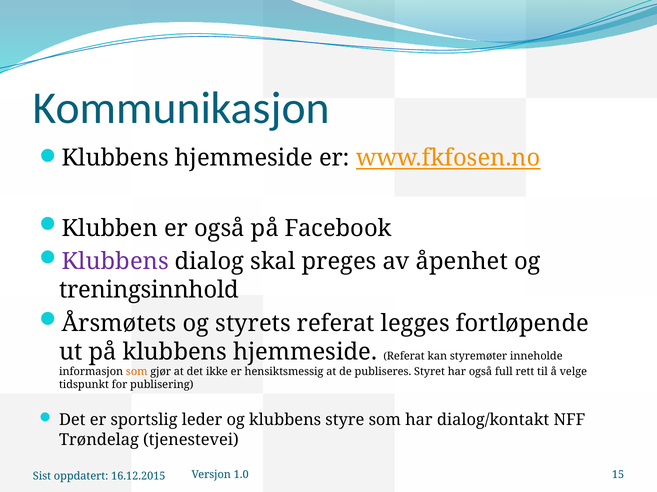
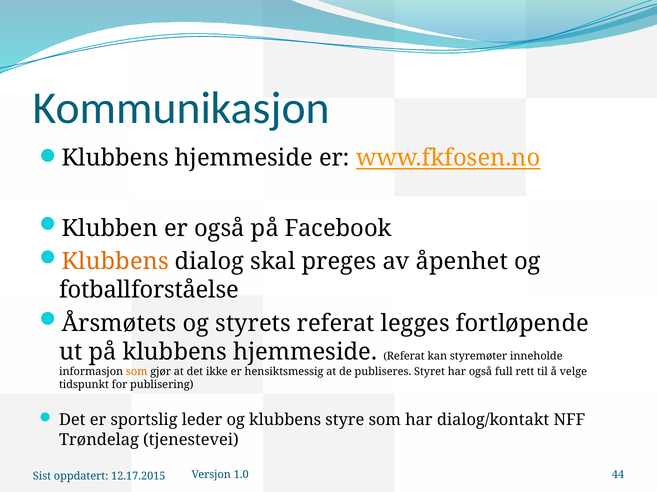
Klubbens at (115, 262) colour: purple -> orange
treningsinnhold: treningsinnhold -> fotballforståelse
15: 15 -> 44
16.12.2015: 16.12.2015 -> 12.17.2015
